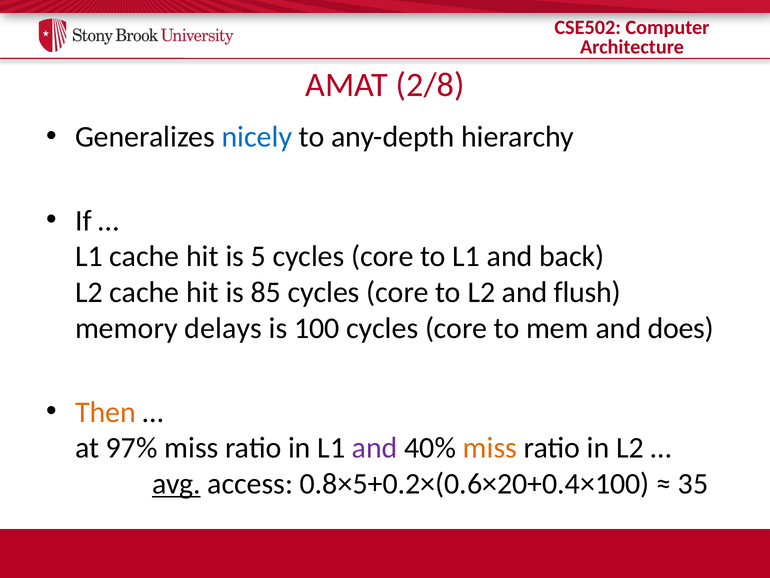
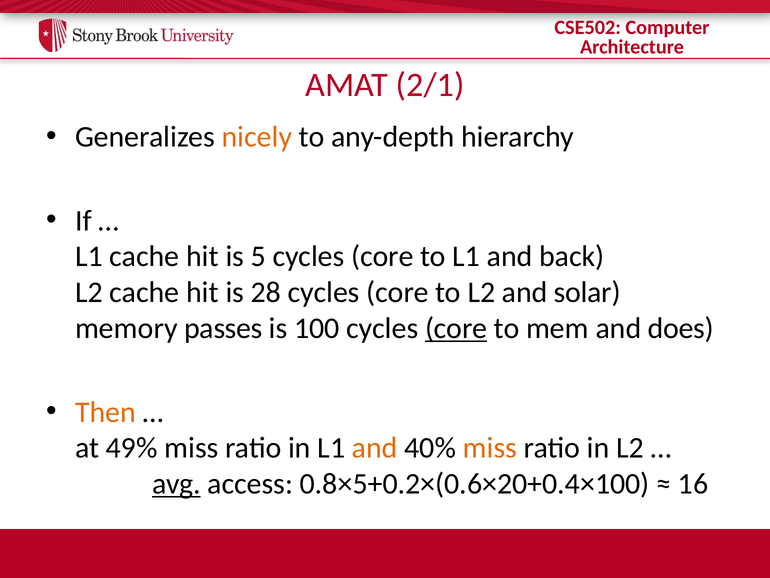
2/8: 2/8 -> 2/1
nicely colour: blue -> orange
85: 85 -> 28
flush: flush -> solar
delays: delays -> passes
core at (456, 328) underline: none -> present
97%: 97% -> 49%
and at (375, 448) colour: purple -> orange
35: 35 -> 16
